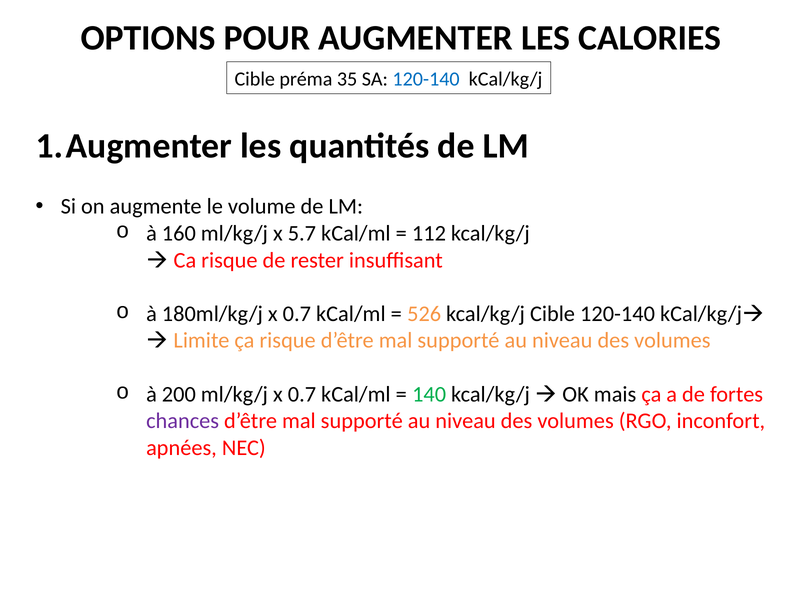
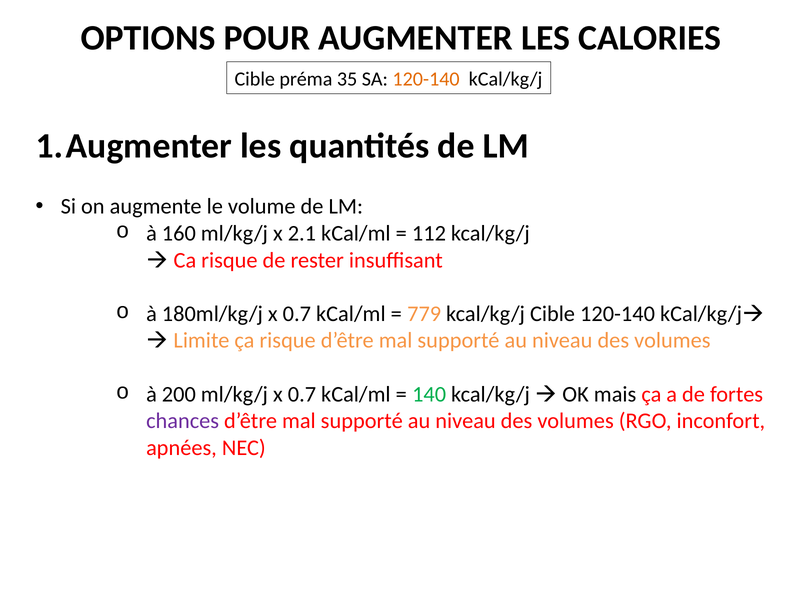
120-140 at (426, 79) colour: blue -> orange
5.7: 5.7 -> 2.1
526: 526 -> 779
